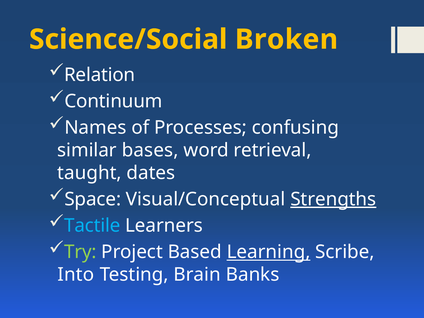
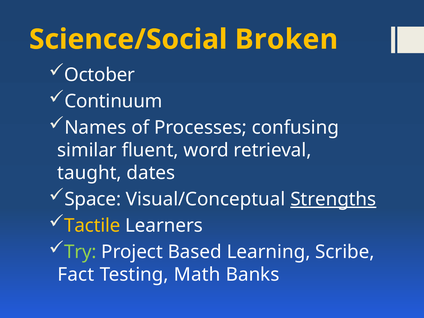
Relation: Relation -> October
bases: bases -> fluent
Tactile colour: light blue -> yellow
Learning underline: present -> none
Into: Into -> Fact
Brain: Brain -> Math
